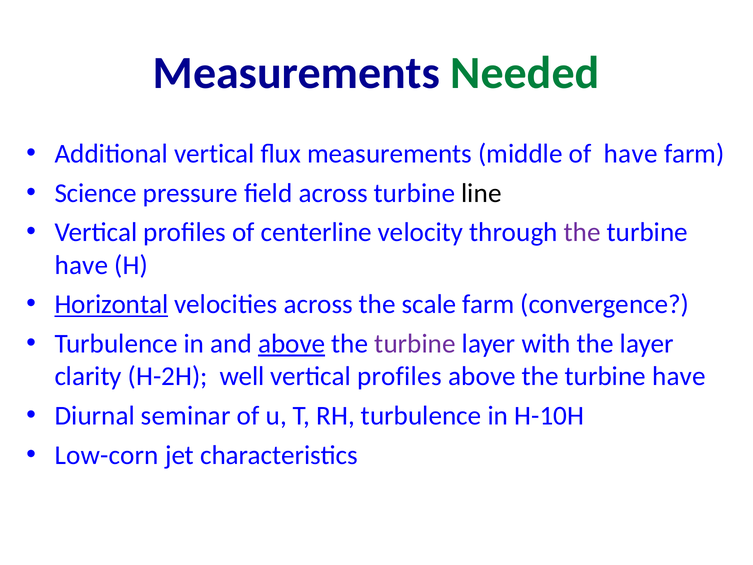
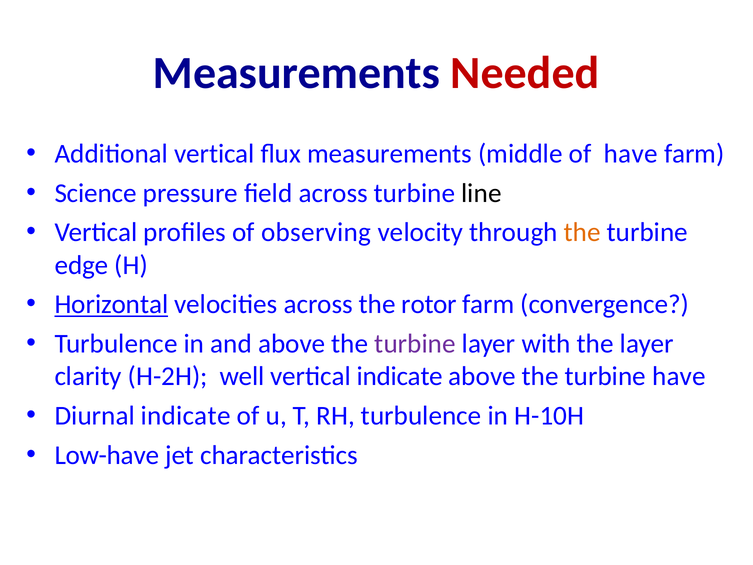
Needed colour: green -> red
centerline: centerline -> observing
the at (582, 232) colour: purple -> orange
have at (81, 265): have -> edge
scale: scale -> rotor
above at (292, 344) underline: present -> none
profiles at (399, 376): profiles -> indicate
Diurnal seminar: seminar -> indicate
Low-corn: Low-corn -> Low-have
